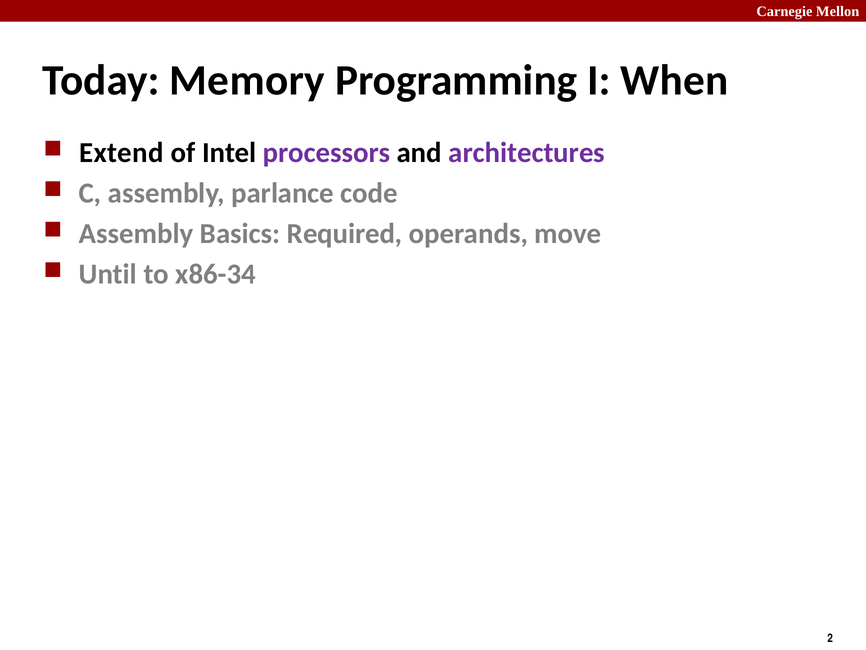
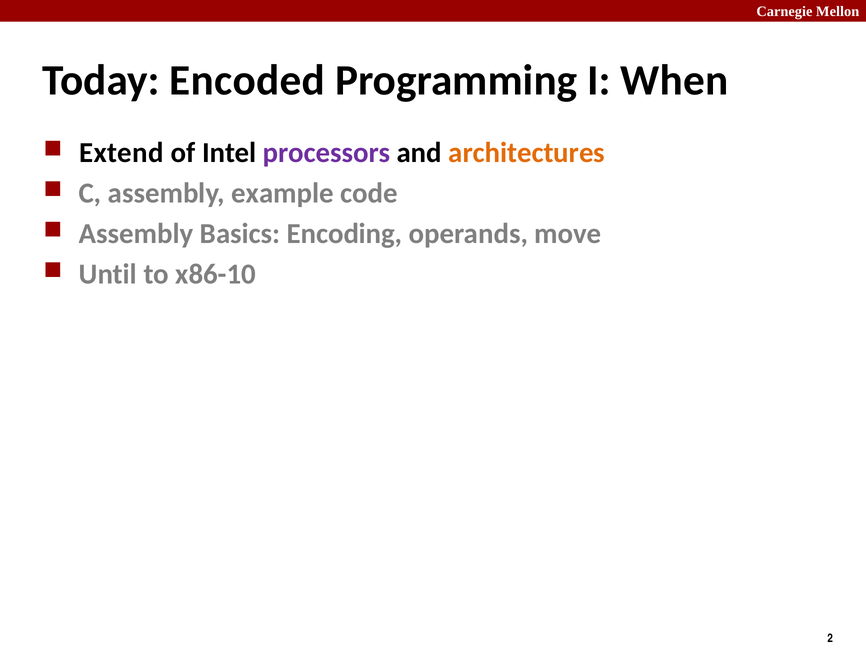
Memory: Memory -> Encoded
architectures colour: purple -> orange
parlance: parlance -> example
Required: Required -> Encoding
x86-34: x86-34 -> x86-10
